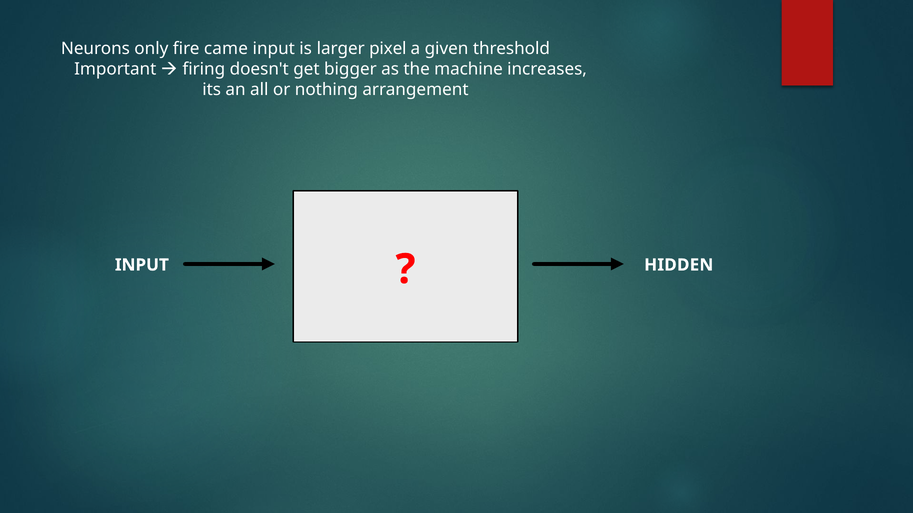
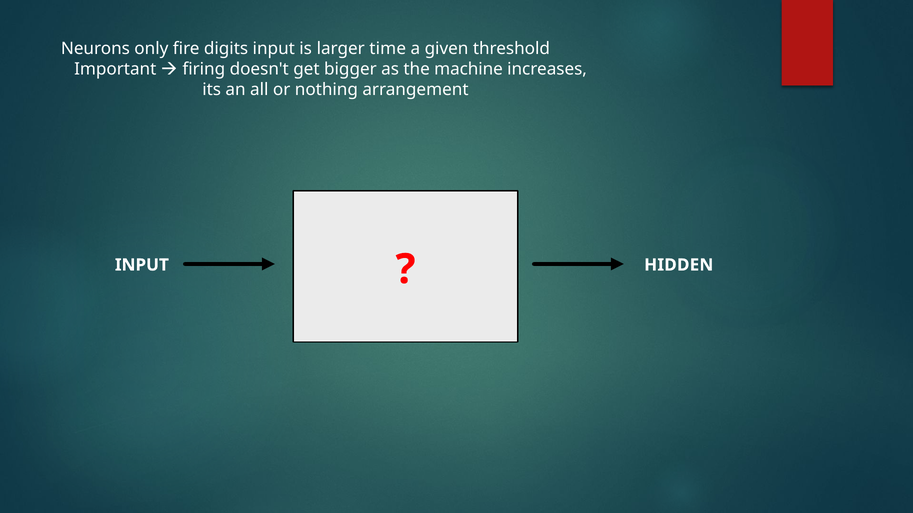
came: came -> digits
pixel: pixel -> time
